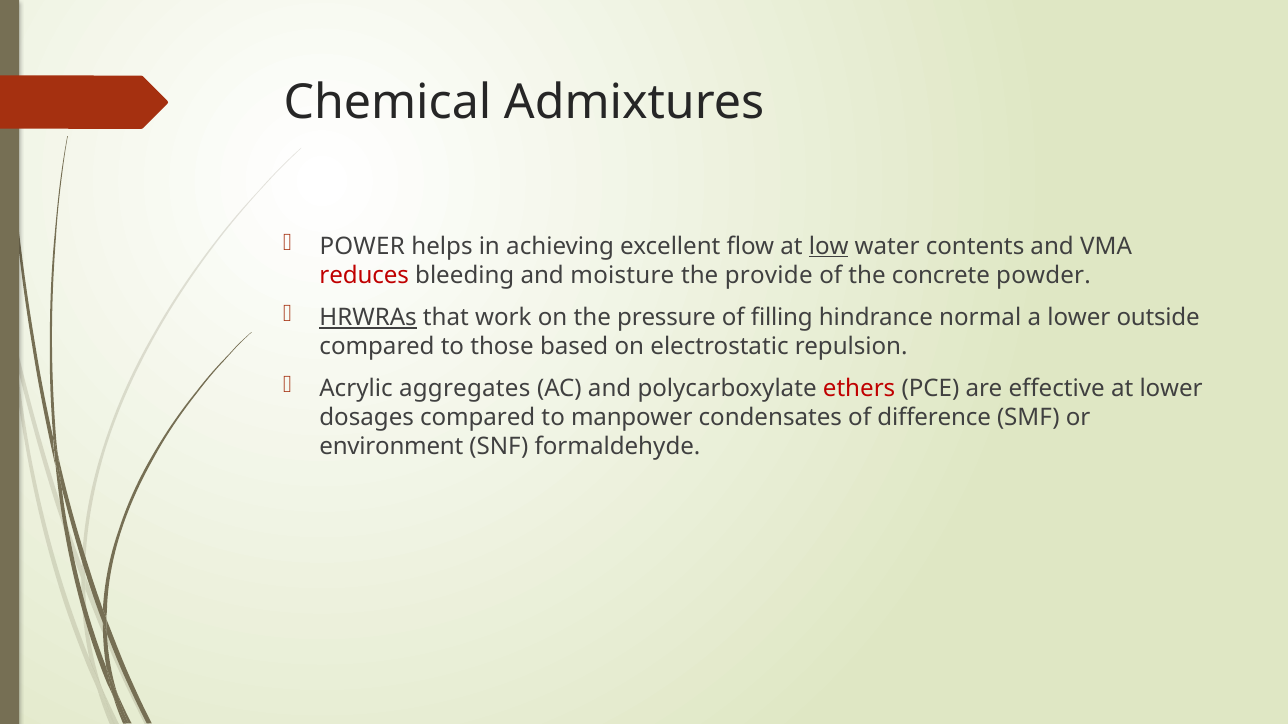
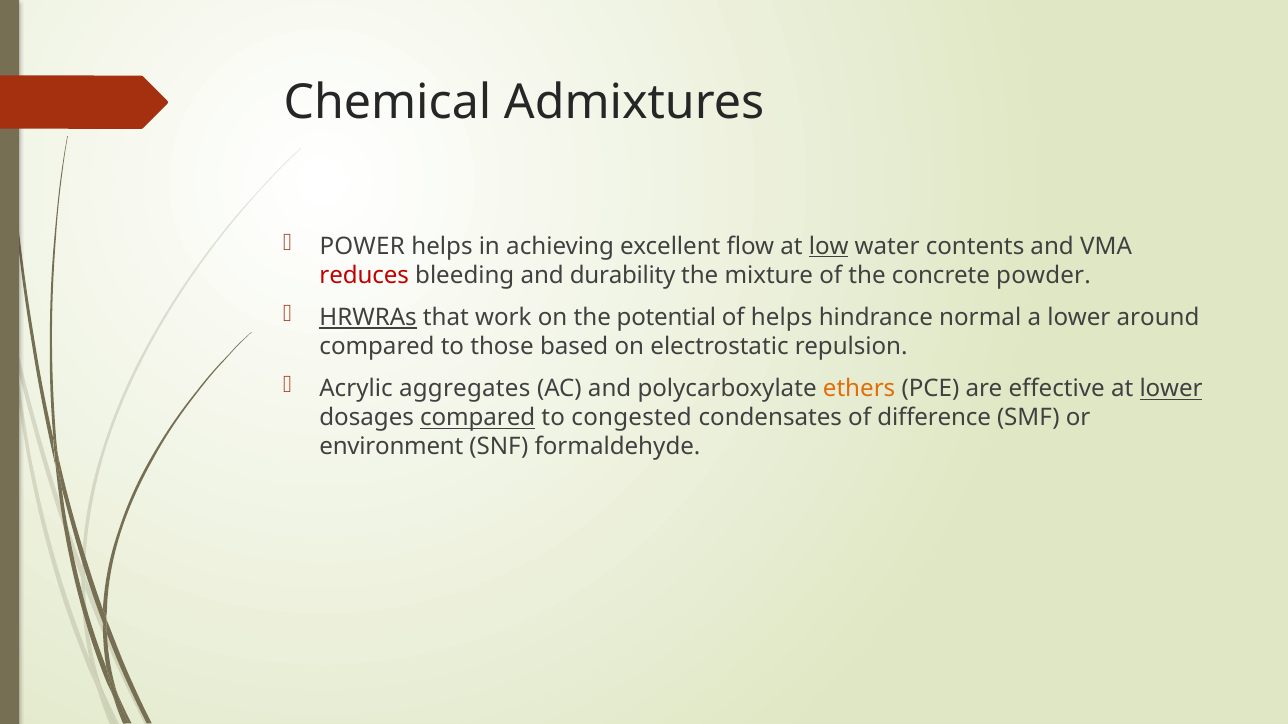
moisture: moisture -> durability
provide: provide -> mixture
pressure: pressure -> potential
of filling: filling -> helps
outside: outside -> around
ethers colour: red -> orange
lower at (1171, 389) underline: none -> present
compared at (478, 418) underline: none -> present
manpower: manpower -> congested
